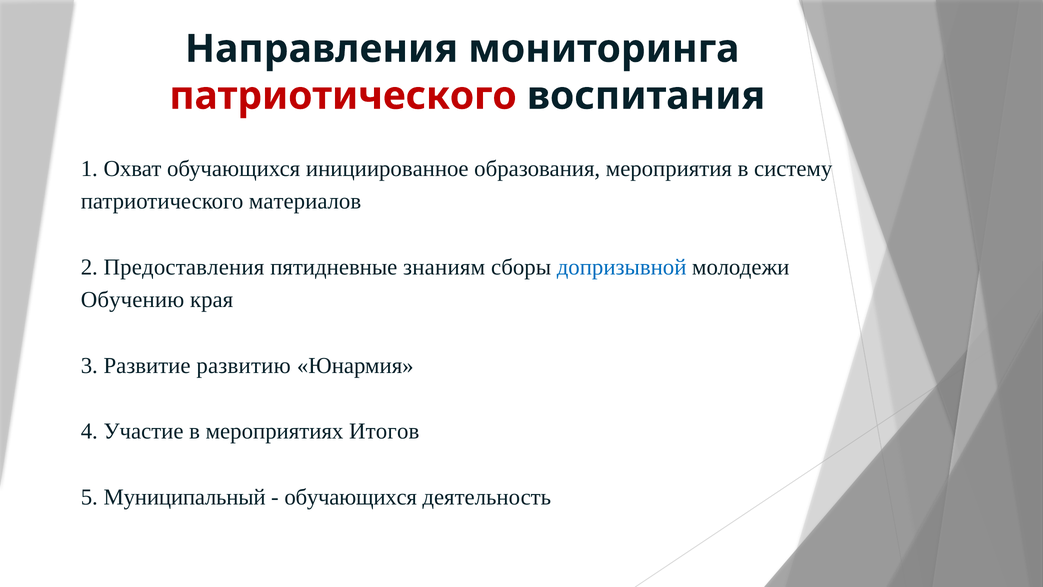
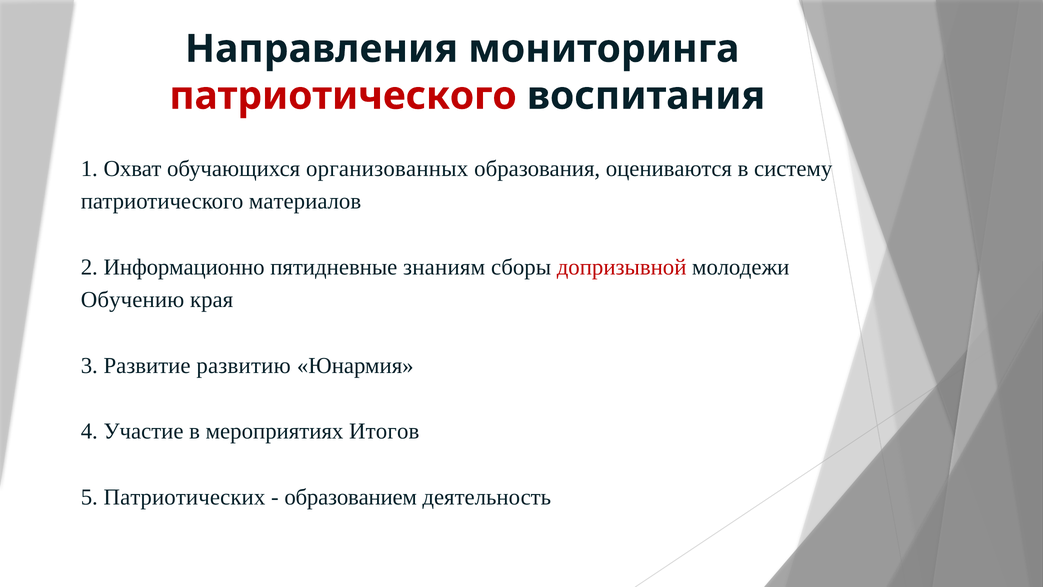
инициированное: инициированное -> организованных
мероприятия: мероприятия -> оцениваются
Предоставления: Предоставления -> Информационно
допризывной colour: blue -> red
Муниципальный: Муниципальный -> Патриотических
обучающихся at (351, 497): обучающихся -> образованием
